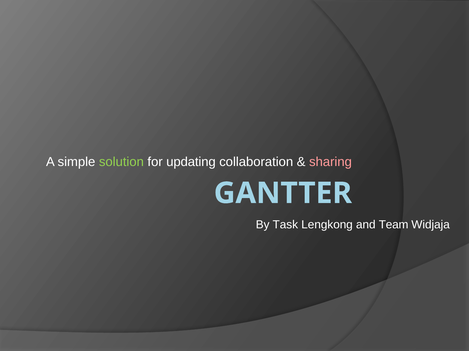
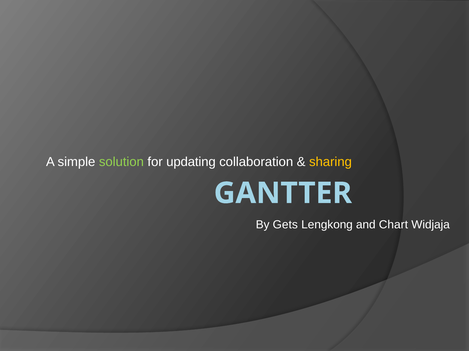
sharing colour: pink -> yellow
Task: Task -> Gets
Team: Team -> Chart
